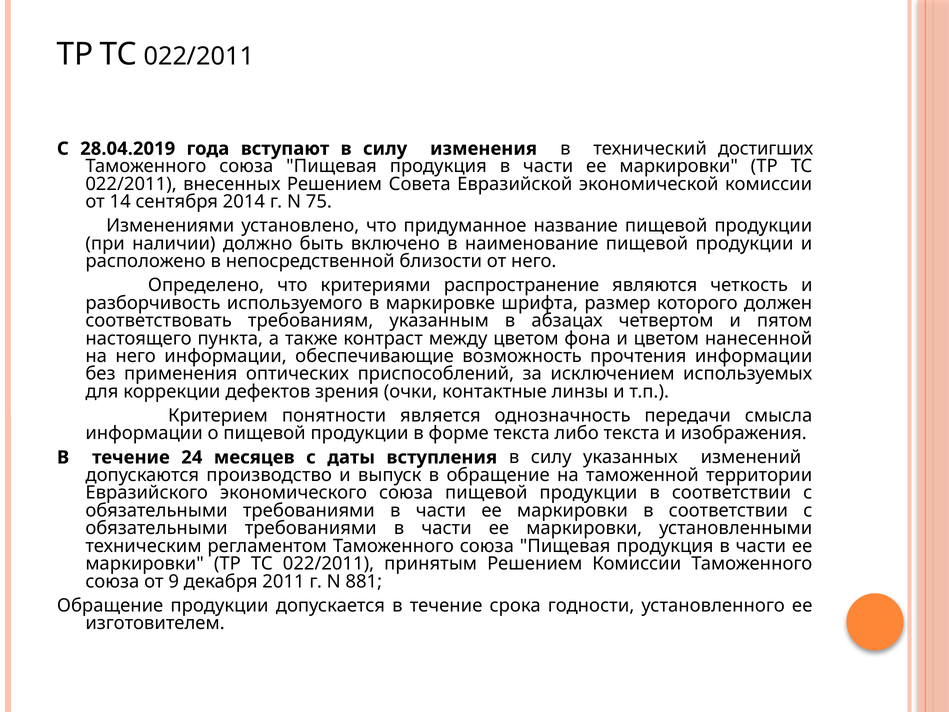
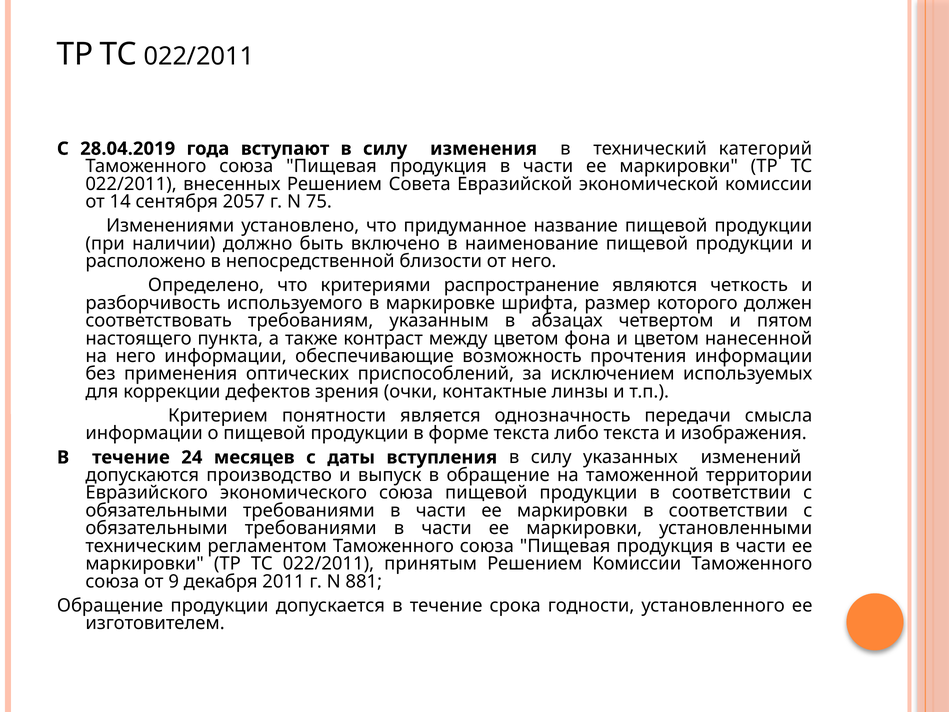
достигших: достигших -> категорий
2014: 2014 -> 2057
